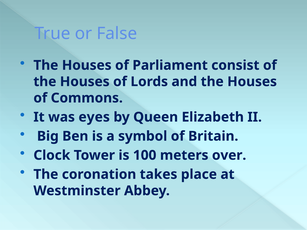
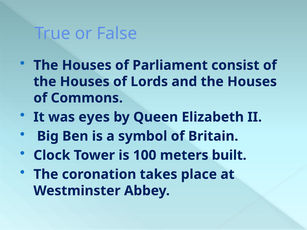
over: over -> built
